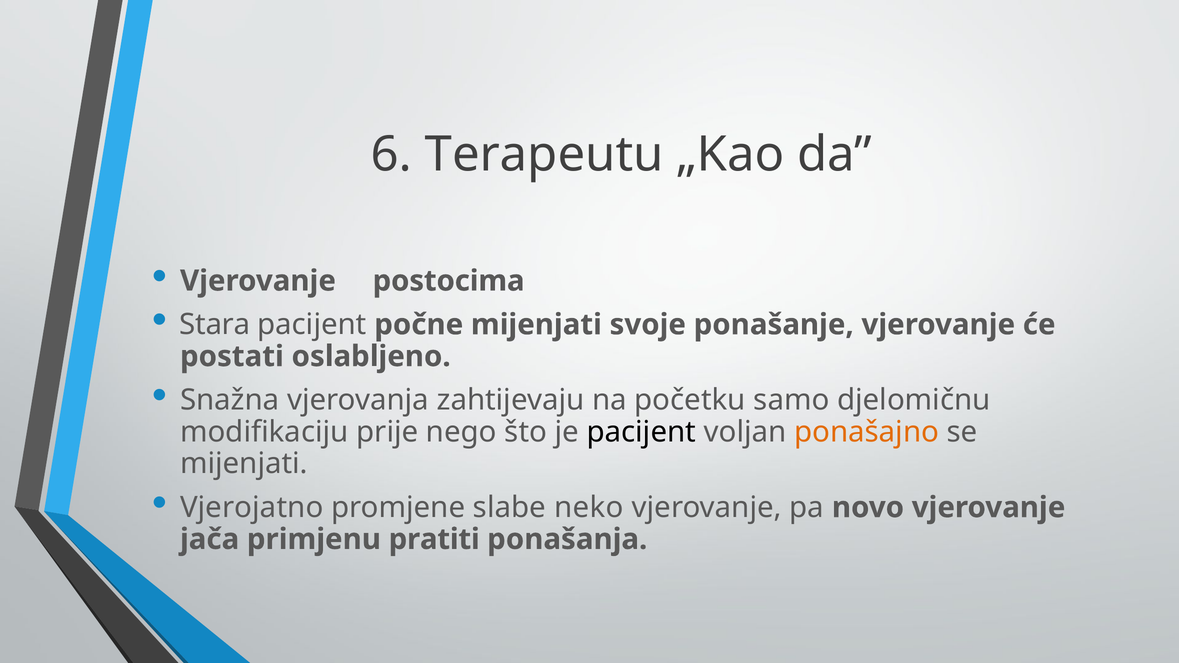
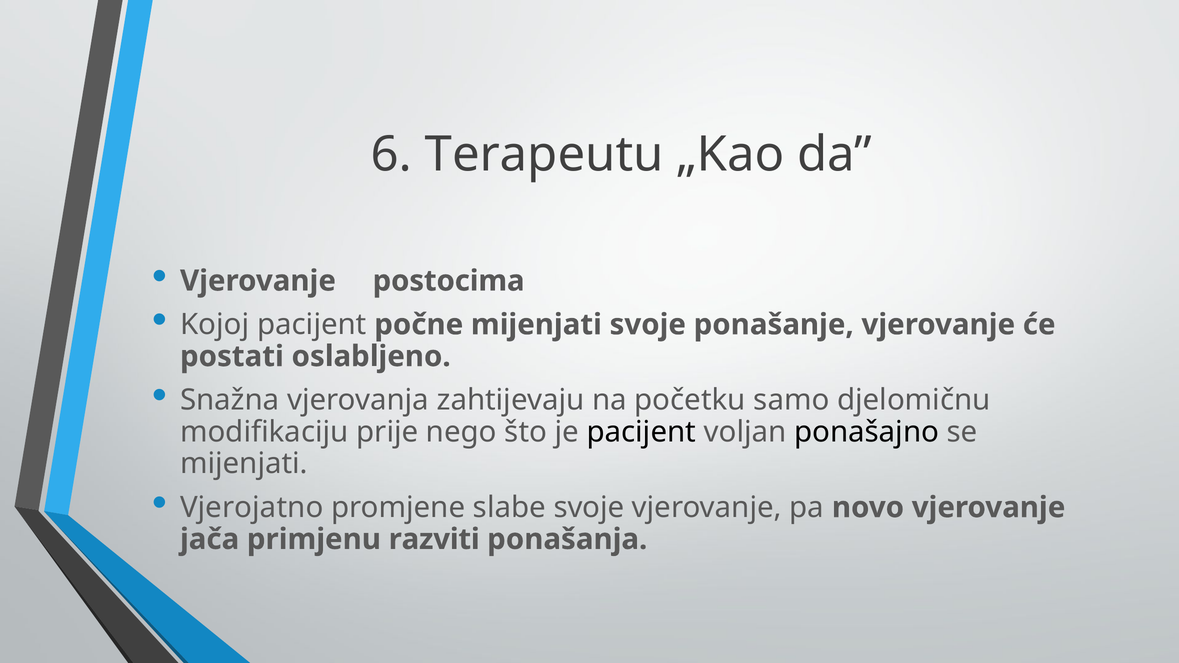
Stara: Stara -> Kojoj
ponašajno colour: orange -> black
slabe neko: neko -> svoje
pratiti: pratiti -> razviti
